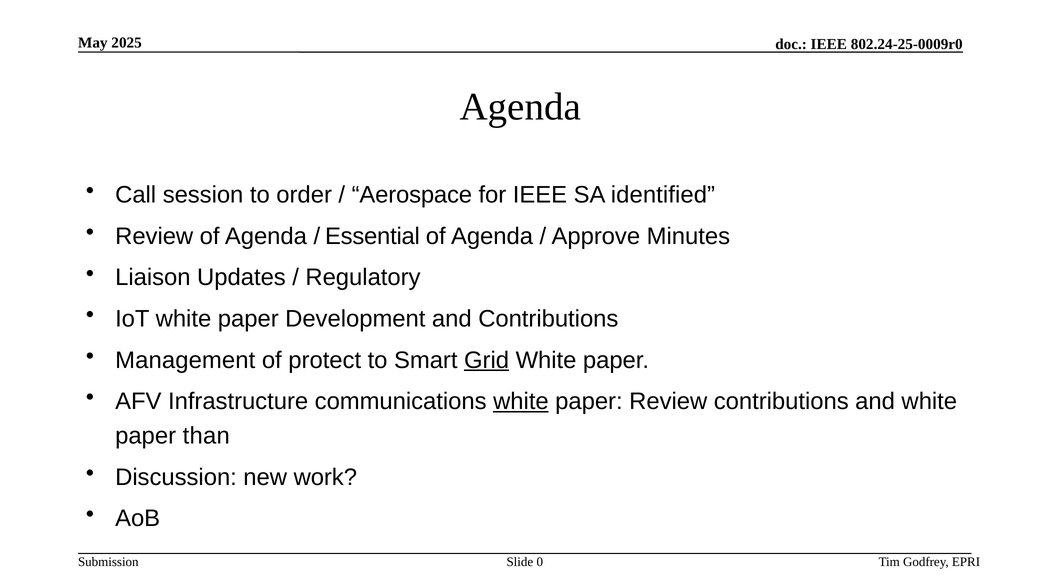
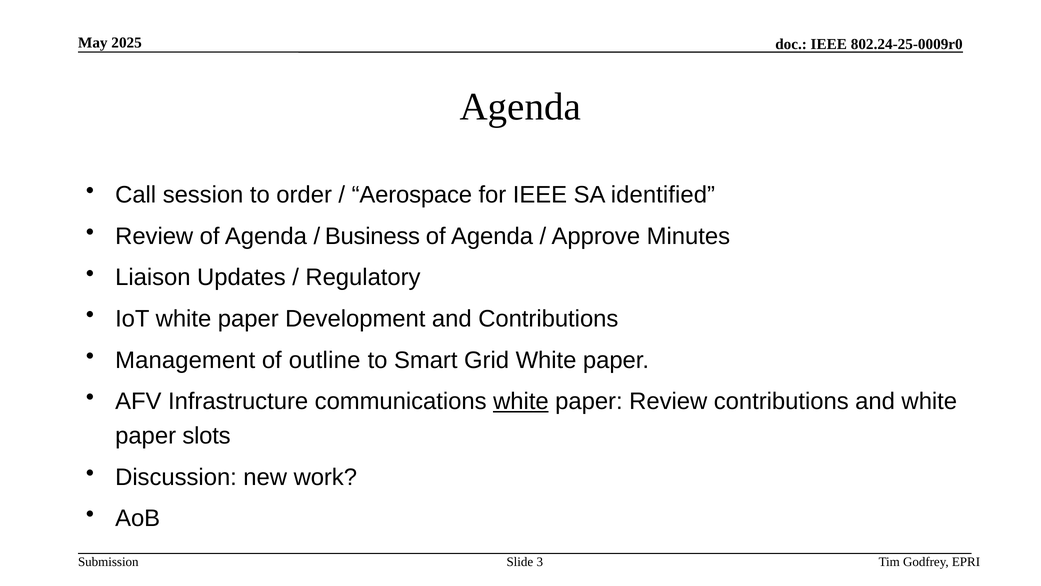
Essential: Essential -> Business
protect: protect -> outline
Grid underline: present -> none
than: than -> slots
0: 0 -> 3
